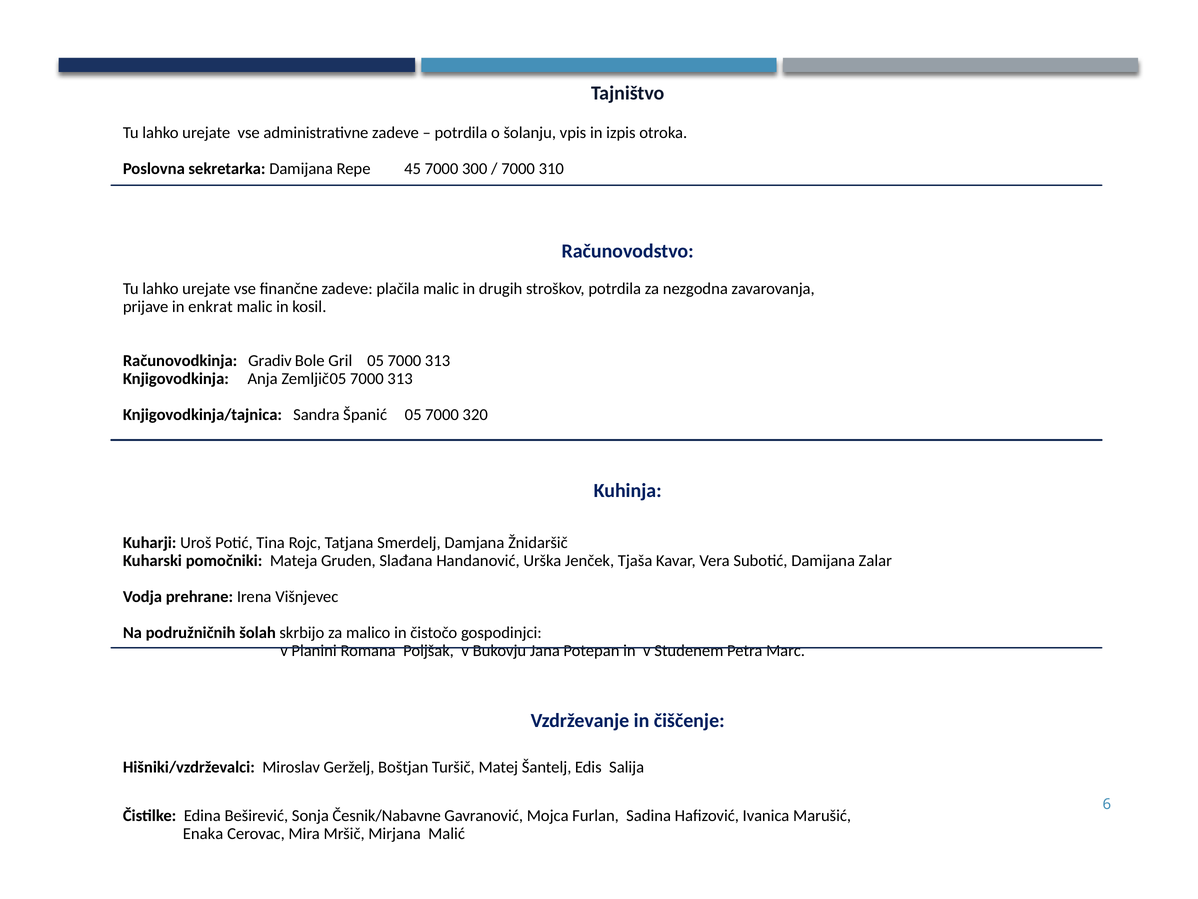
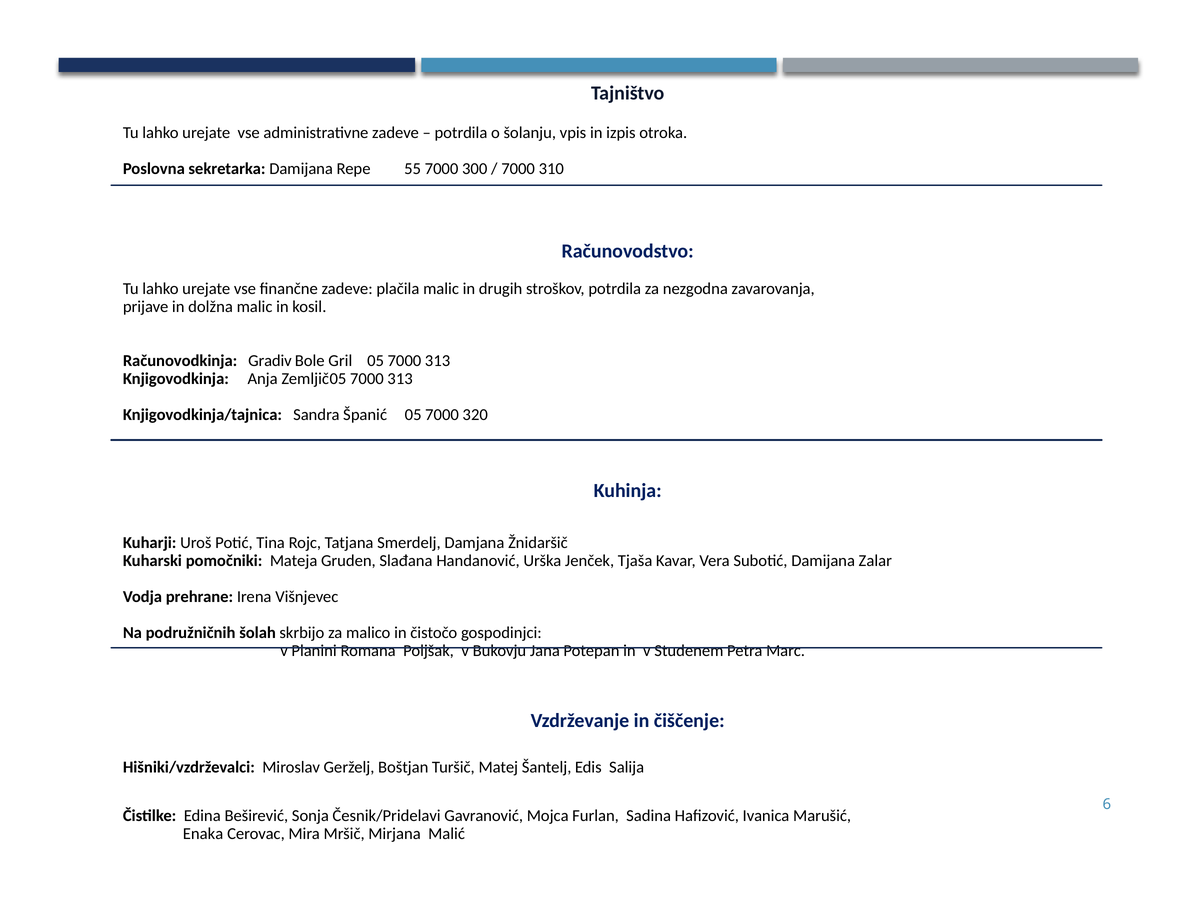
45: 45 -> 55
enkrat: enkrat -> dolžna
Česnik/Nabavne: Česnik/Nabavne -> Česnik/Pridelavi
